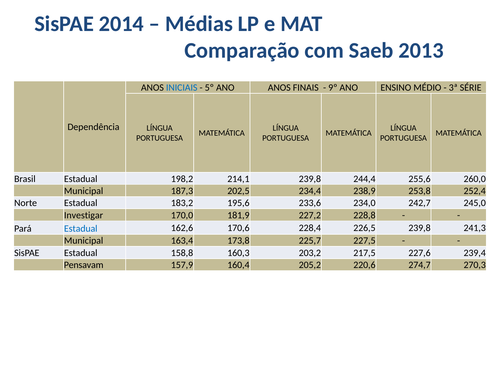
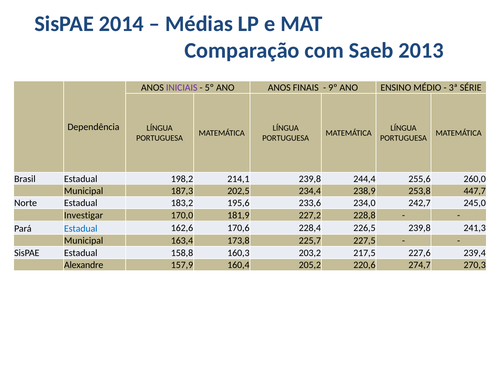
INICIAIS colour: blue -> purple
252,4: 252,4 -> 447,7
Pensavam: Pensavam -> Alexandre
